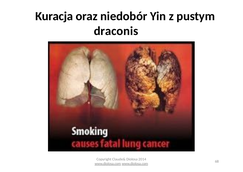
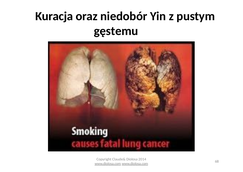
draconis: draconis -> gęstemu
